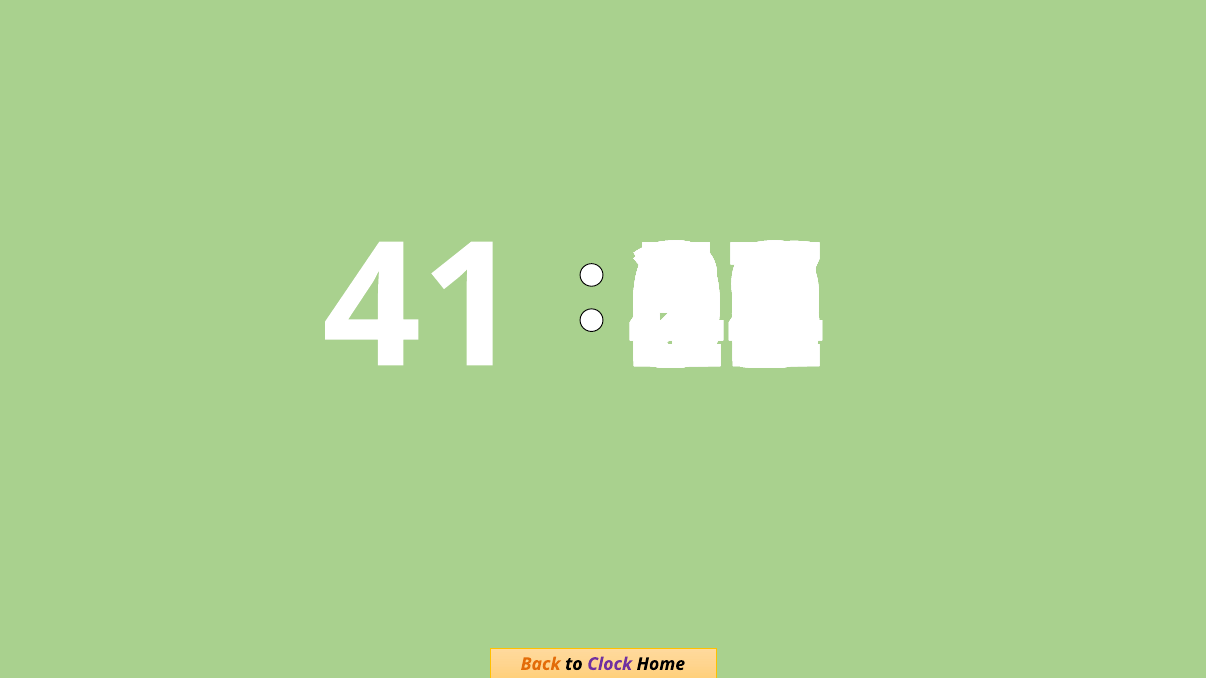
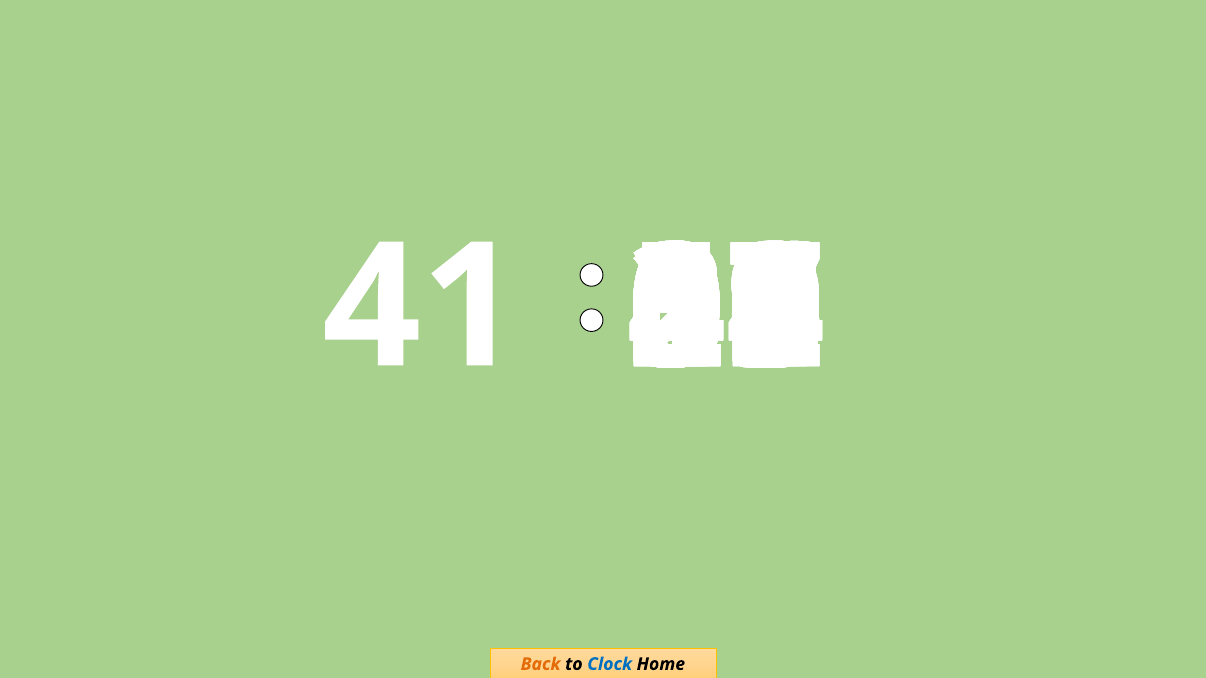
Clock colour: purple -> blue
